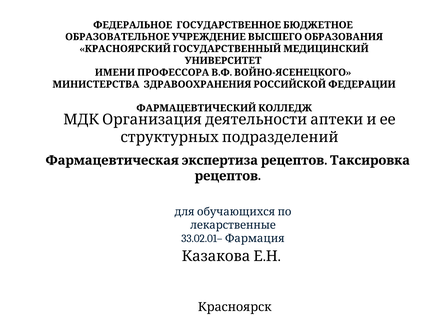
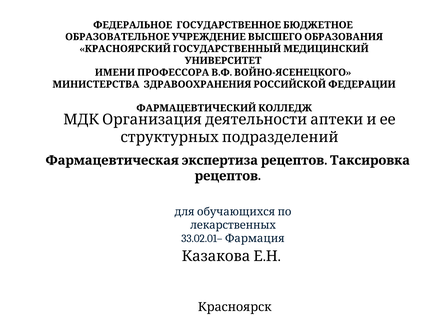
лекарственные: лекарственные -> лекарственных
